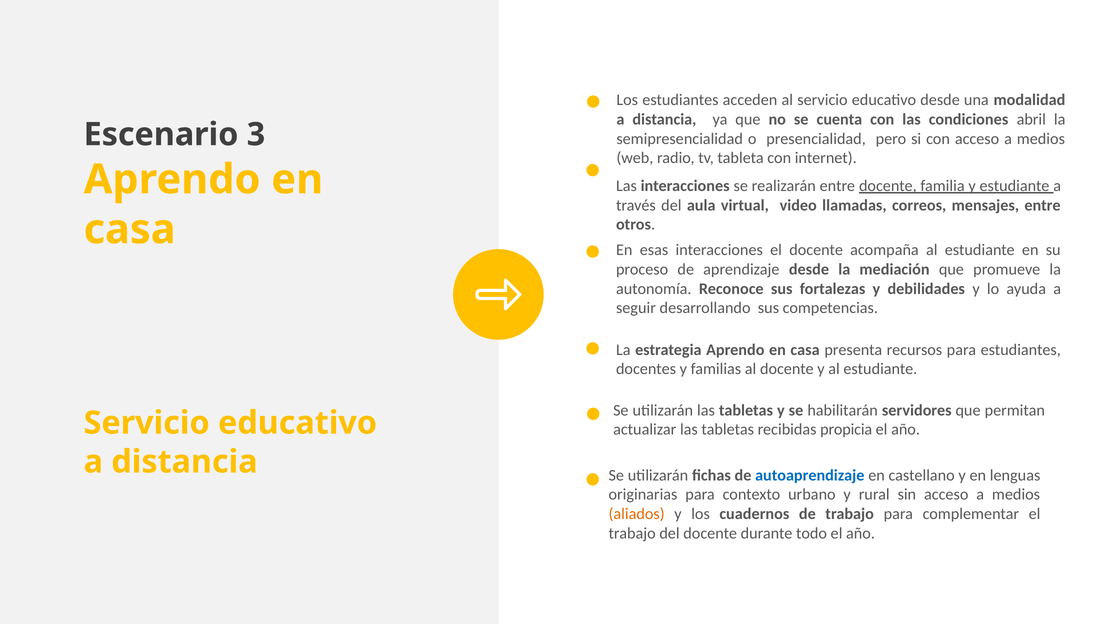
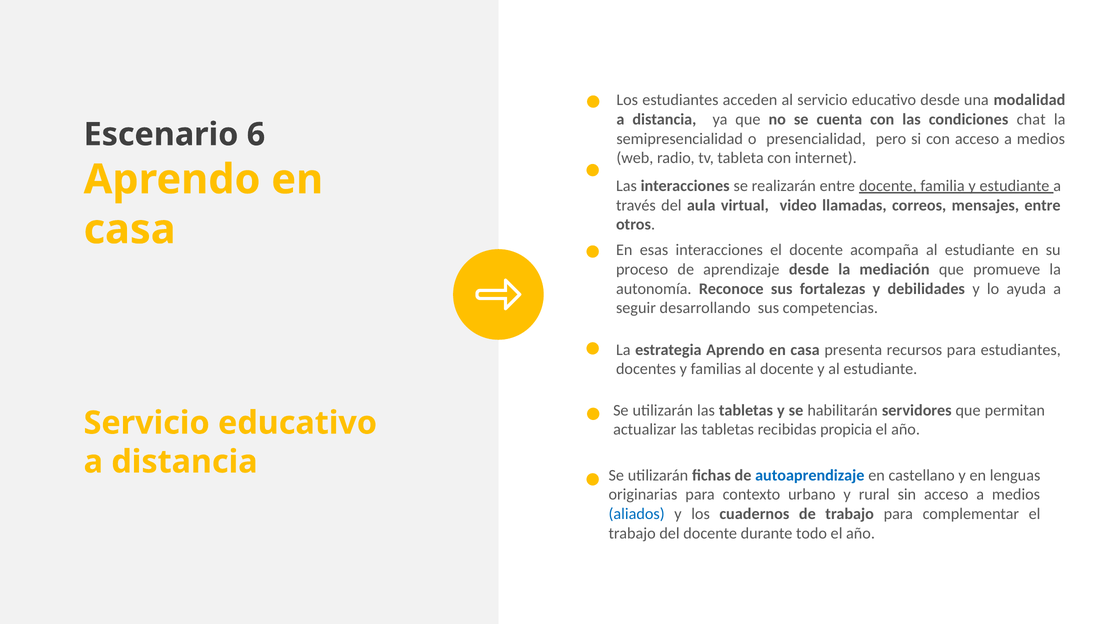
abril: abril -> chat
3: 3 -> 6
aliados colour: orange -> blue
